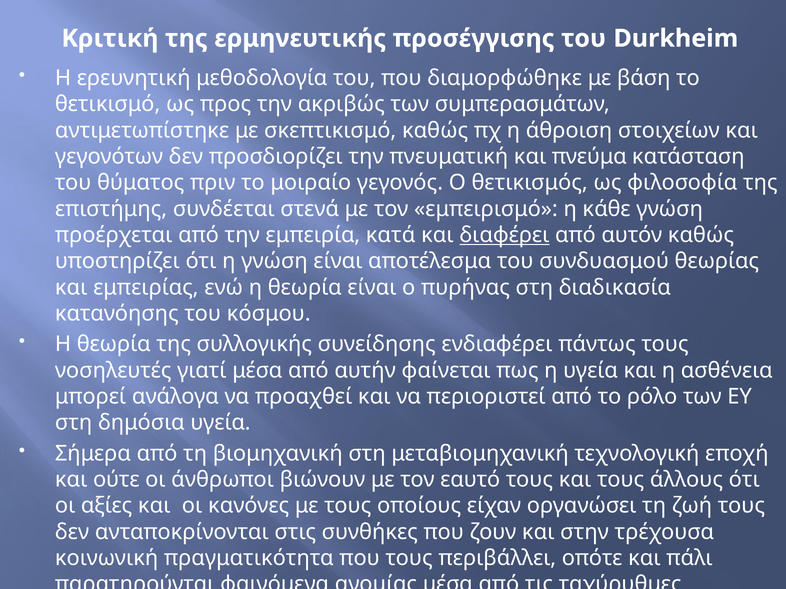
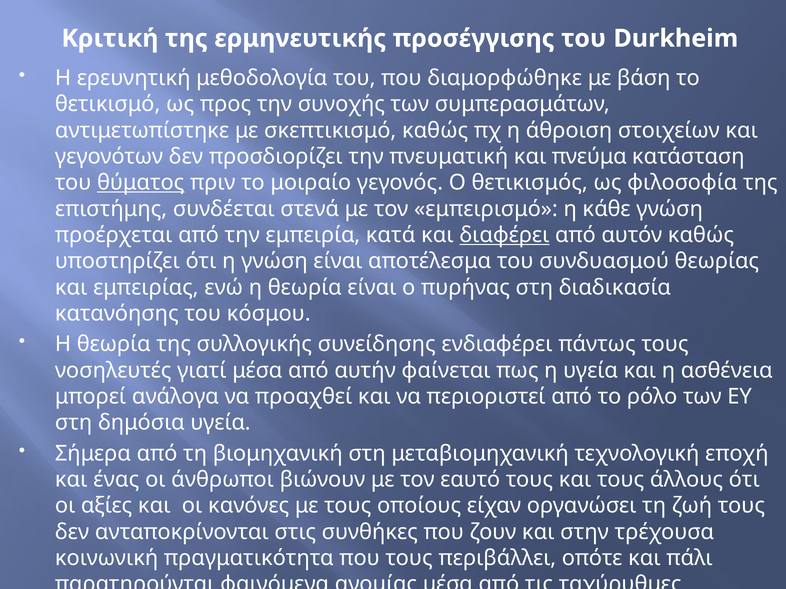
ακριβώς: ακριβώς -> συνοχής
θύματος underline: none -> present
ούτε: ούτε -> ένας
